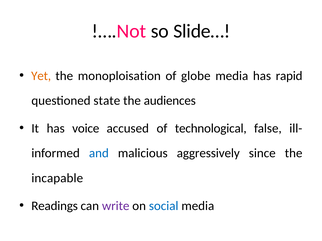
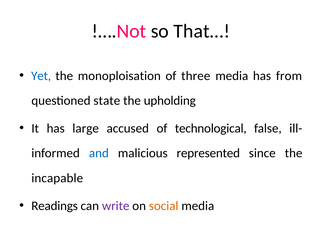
Slide…: Slide… -> That…
Yet colour: orange -> blue
globe: globe -> three
rapid: rapid -> from
audiences: audiences -> upholding
voice: voice -> large
aggressively: aggressively -> represented
social colour: blue -> orange
